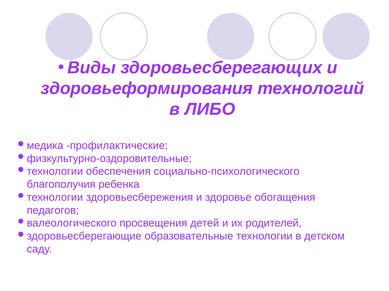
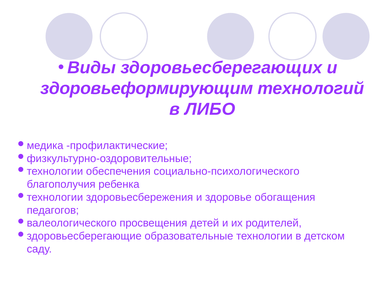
здоровьеформирования: здоровьеформирования -> здоровьеформирующим
